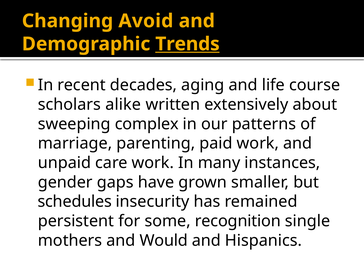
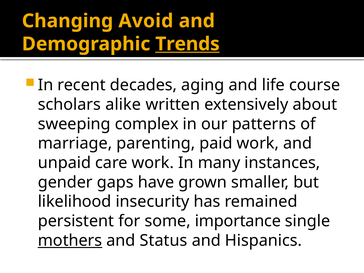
schedules: schedules -> likelihood
recognition: recognition -> importance
mothers underline: none -> present
Would: Would -> Status
